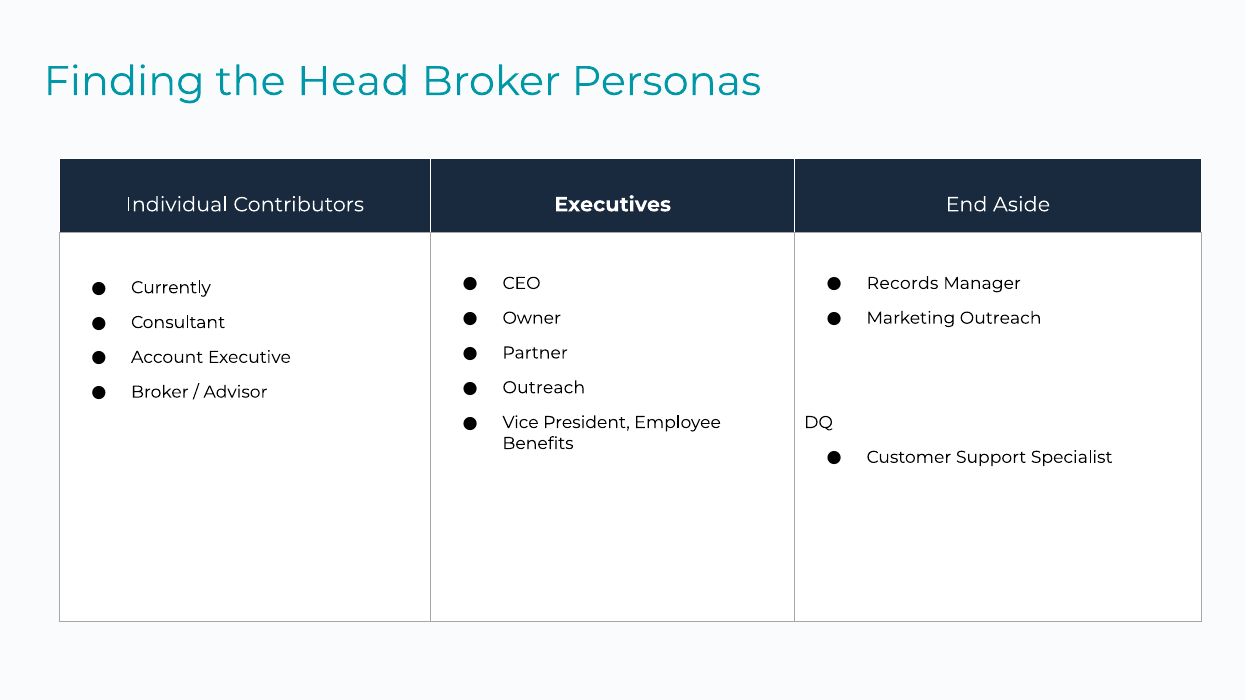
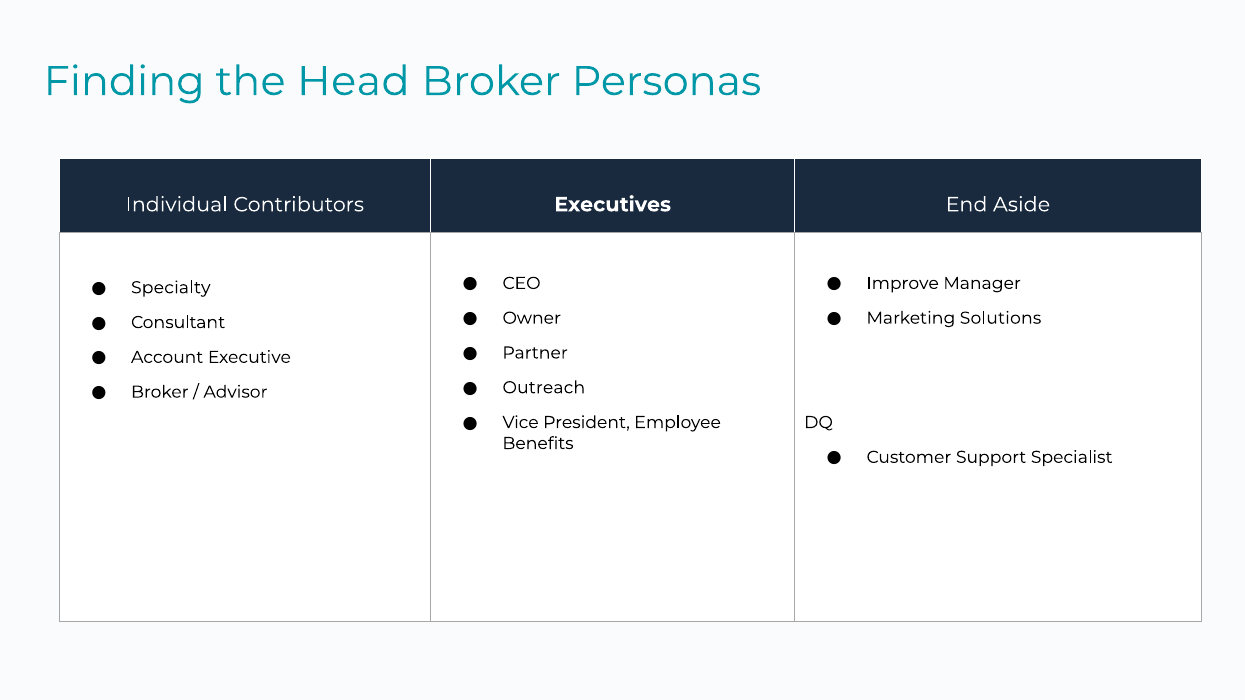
Records: Records -> Improve
Currently: Currently -> Specialty
Marketing Outreach: Outreach -> Solutions
